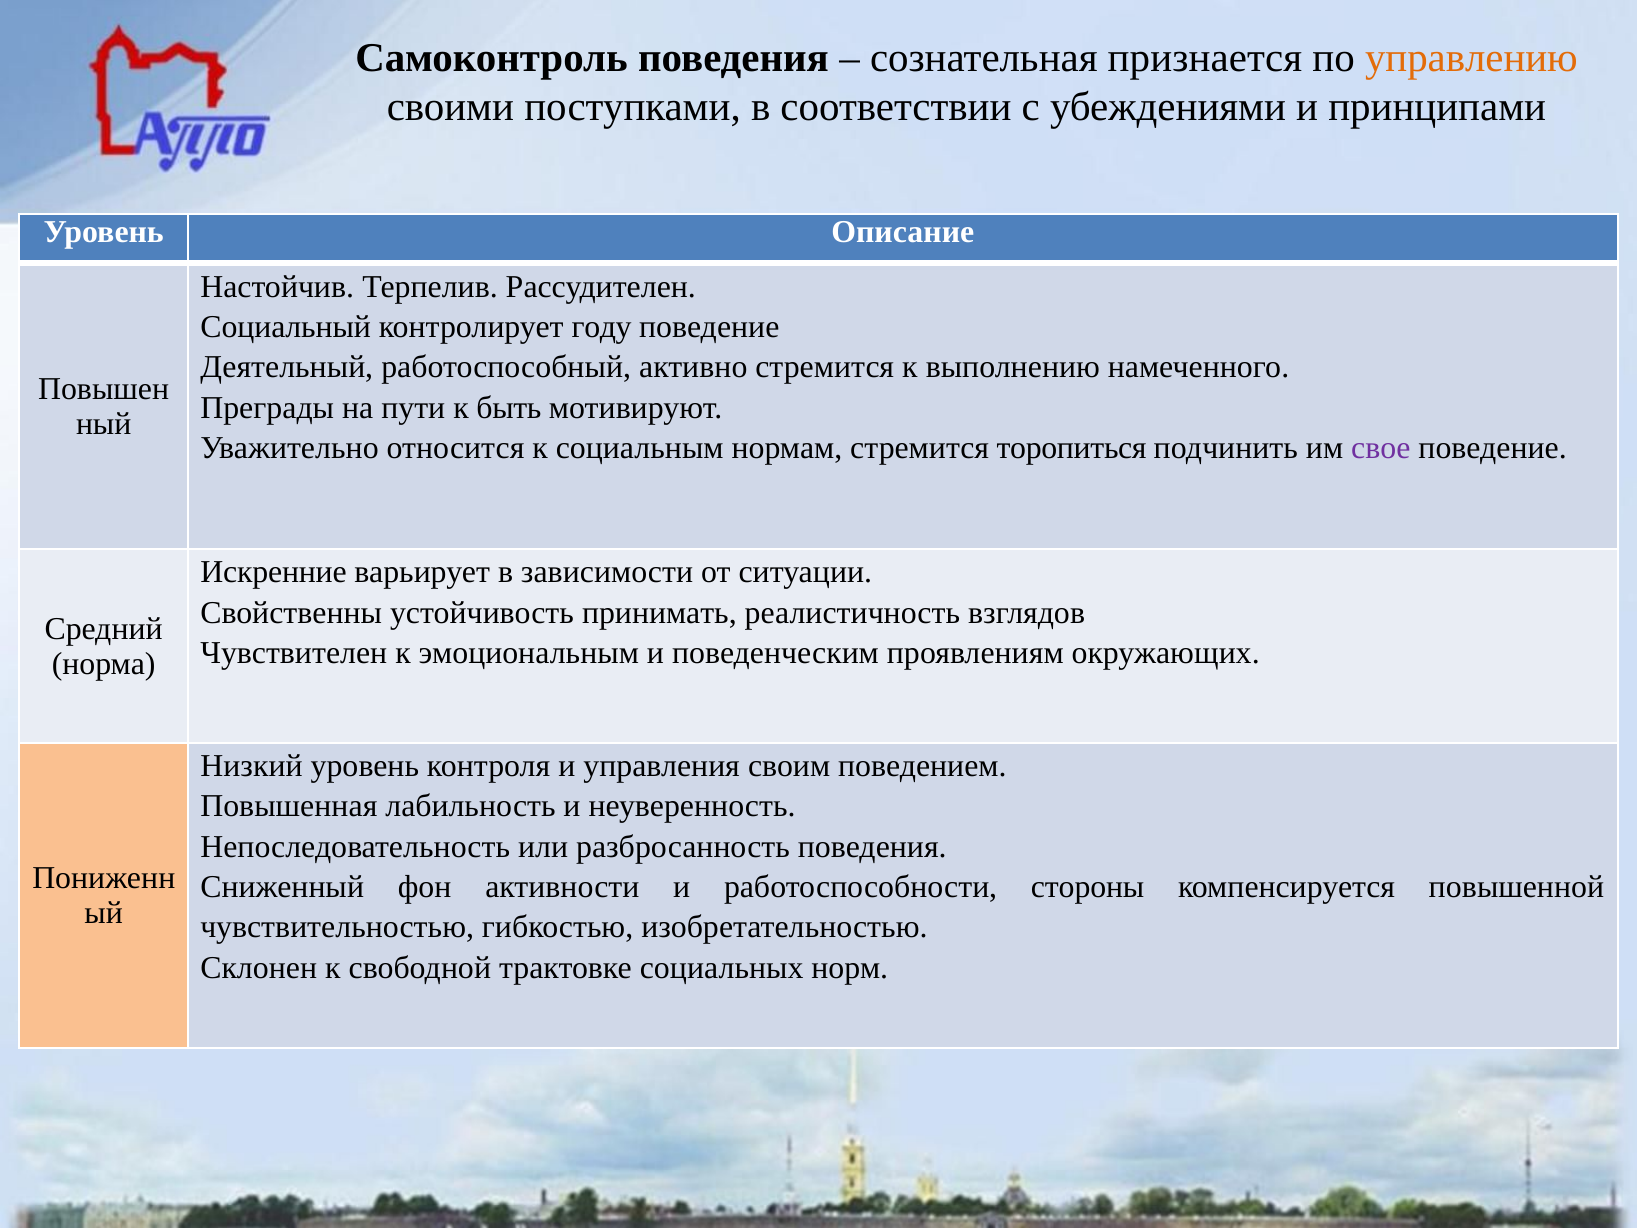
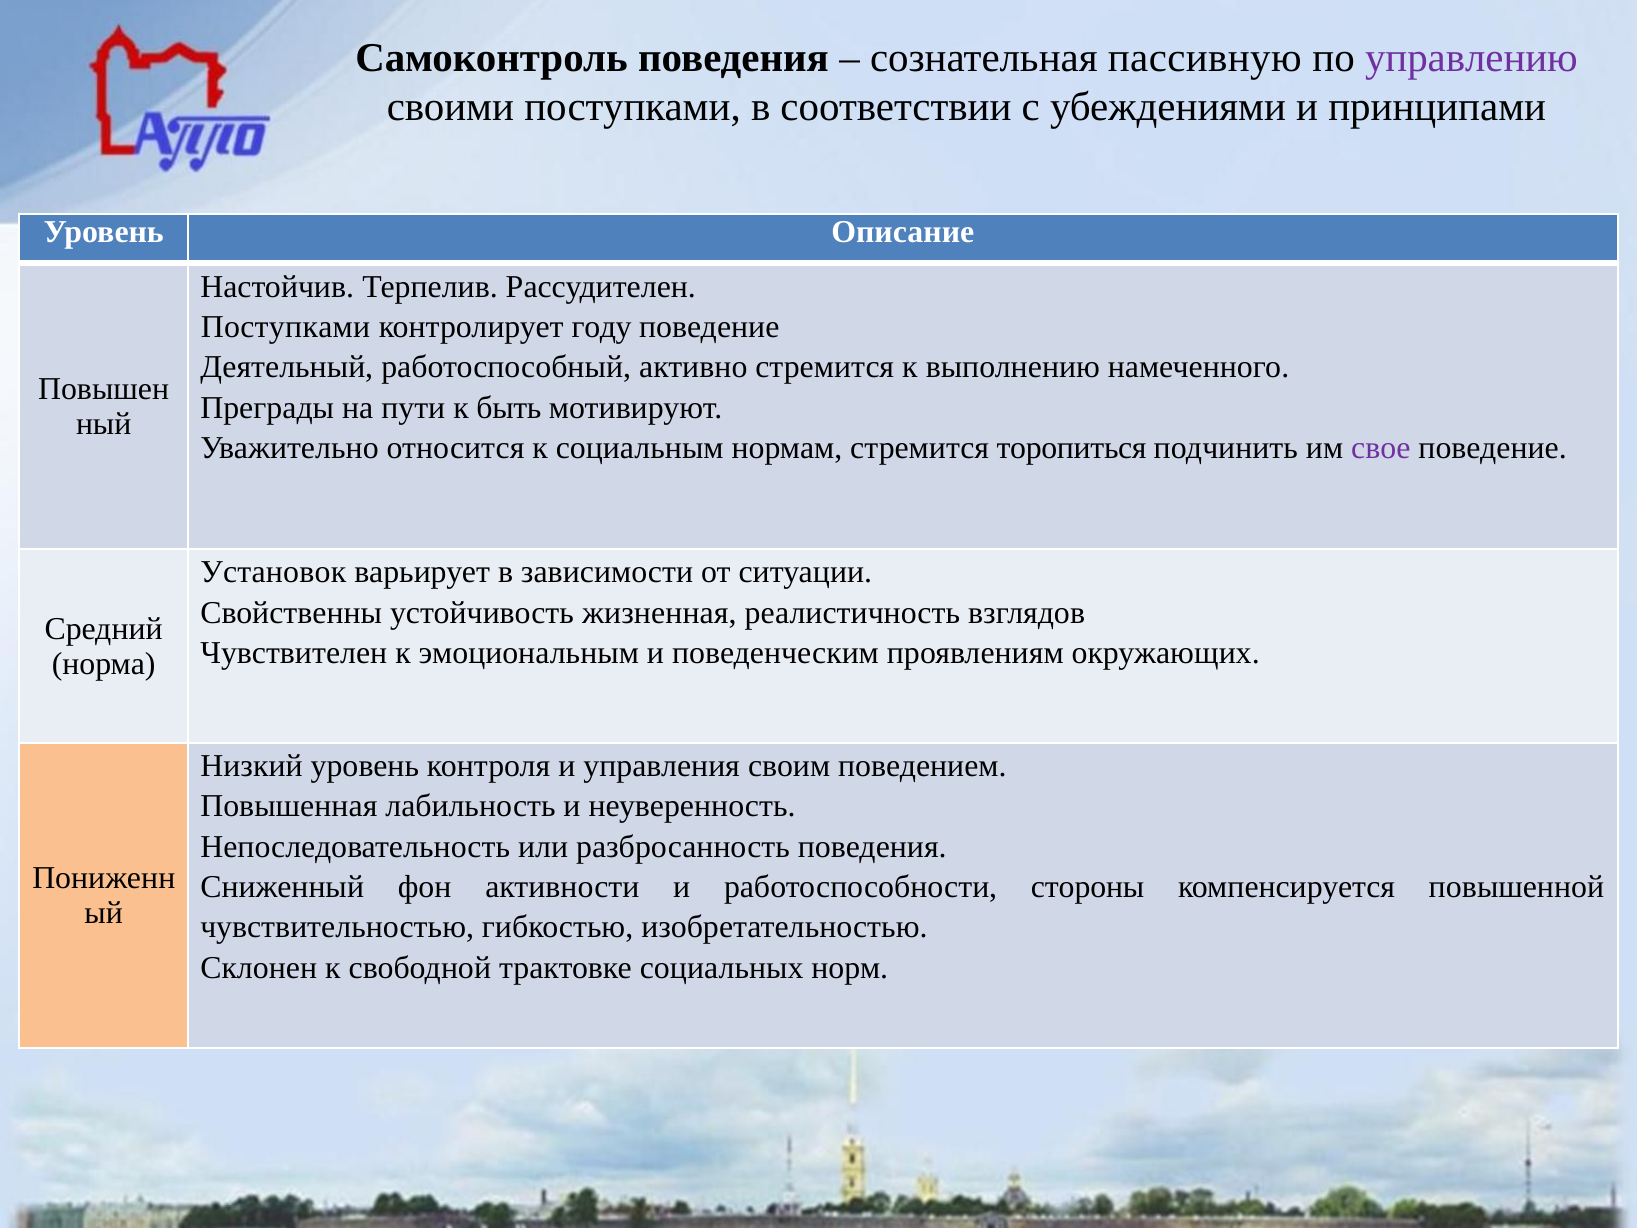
признается: признается -> пассивную
управлению colour: orange -> purple
Социальный at (286, 327): Социальный -> Поступками
Искренние: Искренние -> Установок
принимать: принимать -> жизненная
